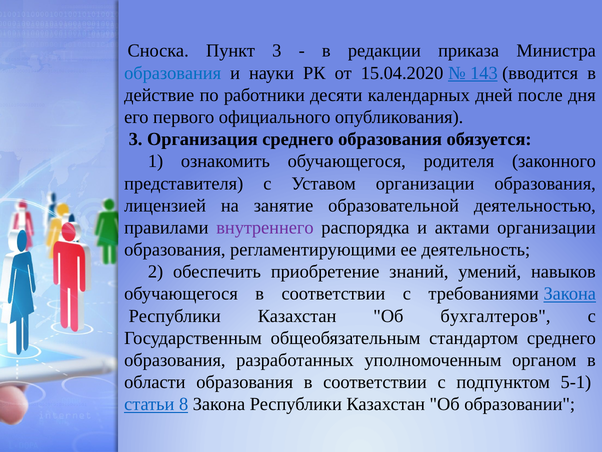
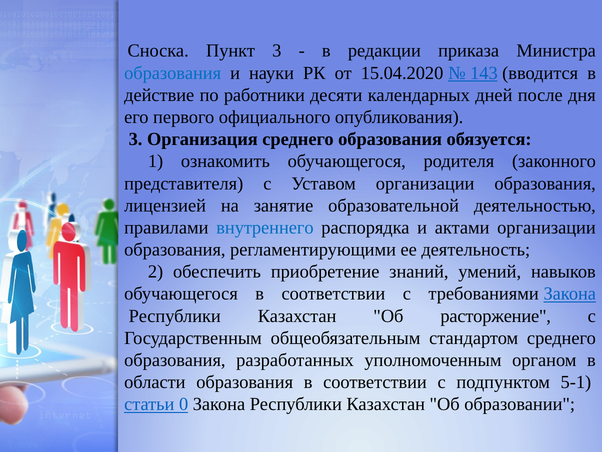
внутреннего colour: purple -> blue
бухгалтеров: бухгалтеров -> расторжение
8: 8 -> 0
